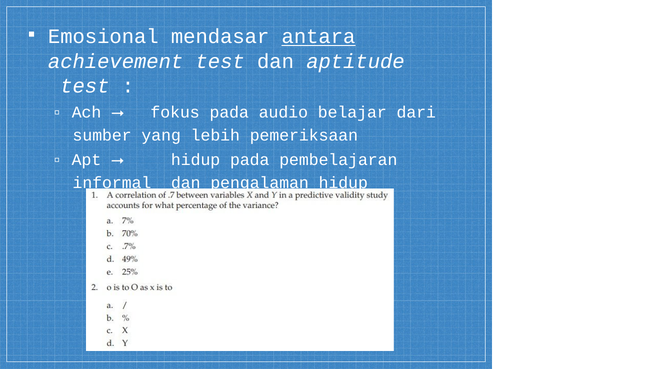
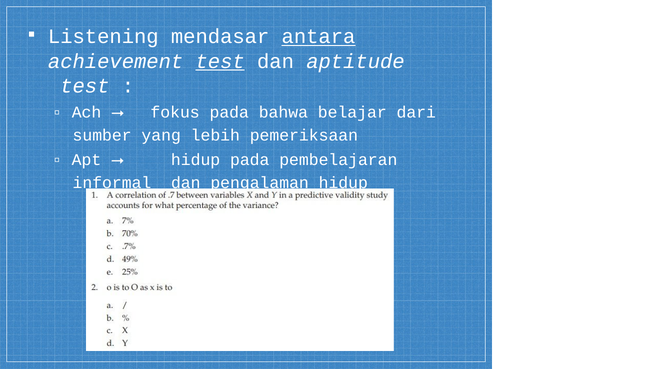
Emosional: Emosional -> Listening
test at (220, 61) underline: none -> present
audio: audio -> bahwa
